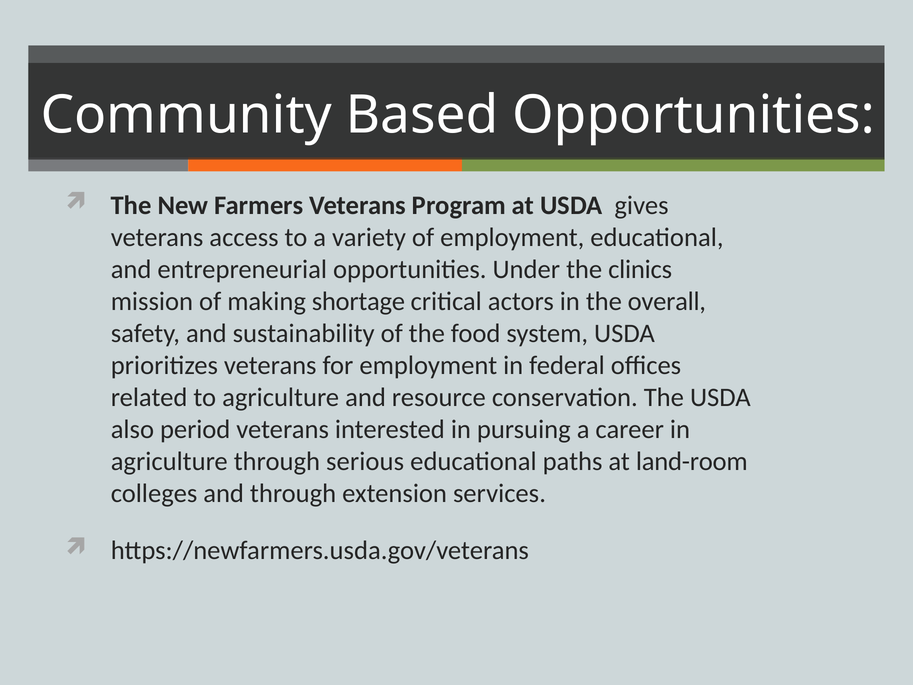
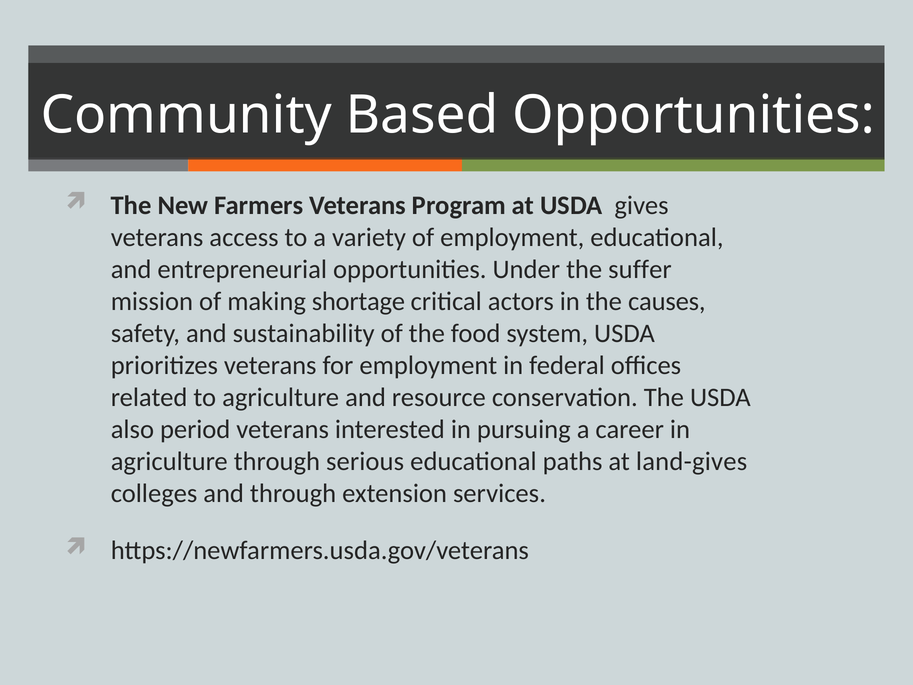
clinics: clinics -> suffer
overall: overall -> causes
land-room: land-room -> land-gives
